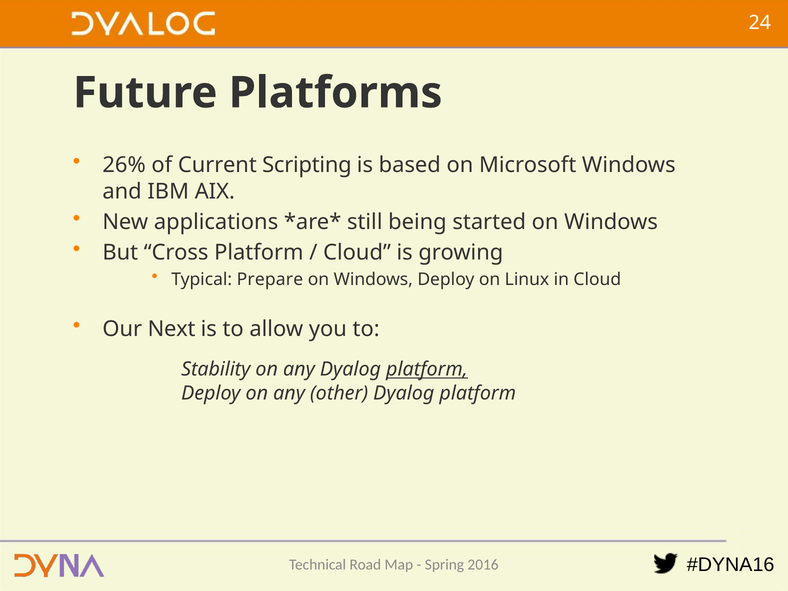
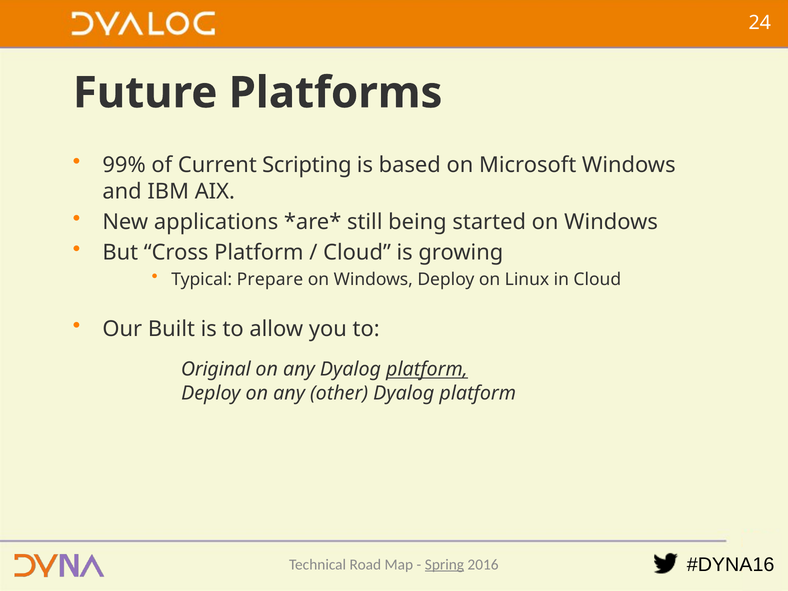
26%: 26% -> 99%
Next: Next -> Built
Stability: Stability -> Original
Spring underline: none -> present
